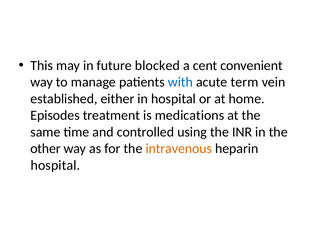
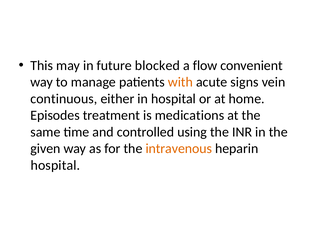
cent: cent -> flow
with colour: blue -> orange
term: term -> signs
established: established -> continuous
other: other -> given
